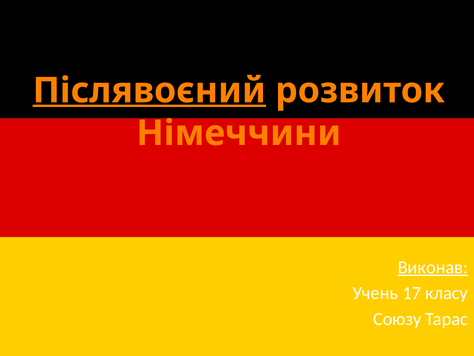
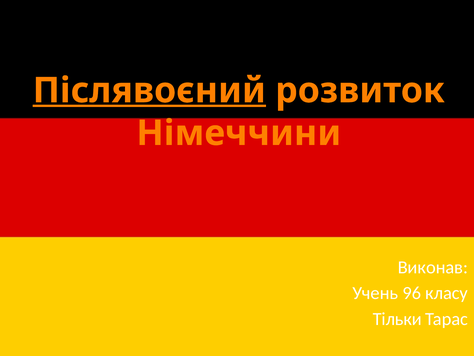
Виконав underline: present -> none
17: 17 -> 96
Союзу: Союзу -> Тільки
